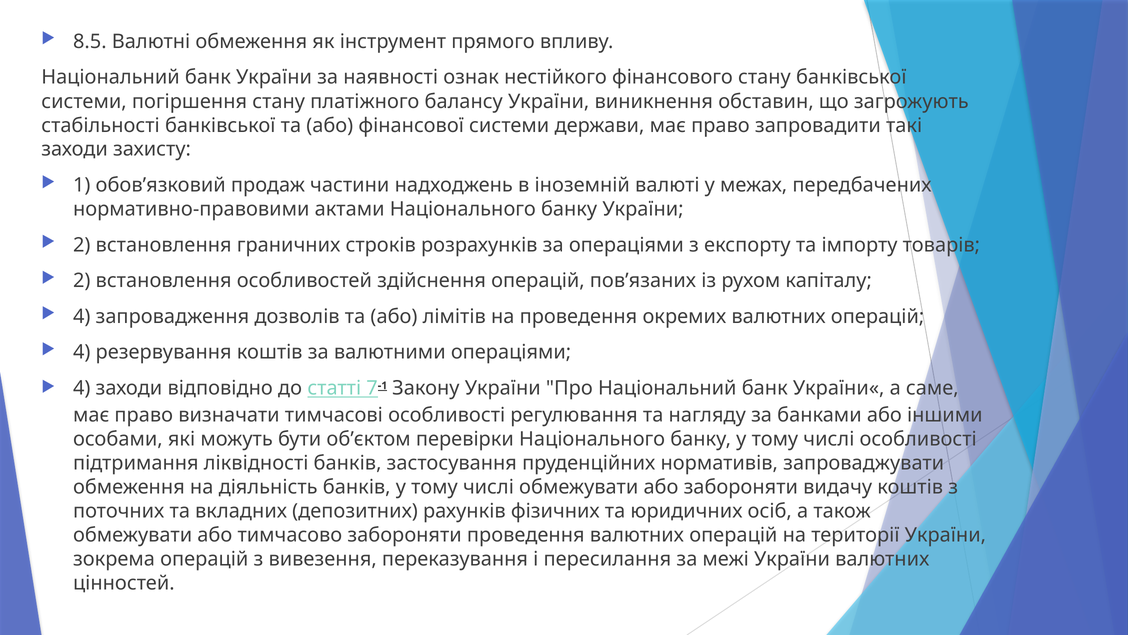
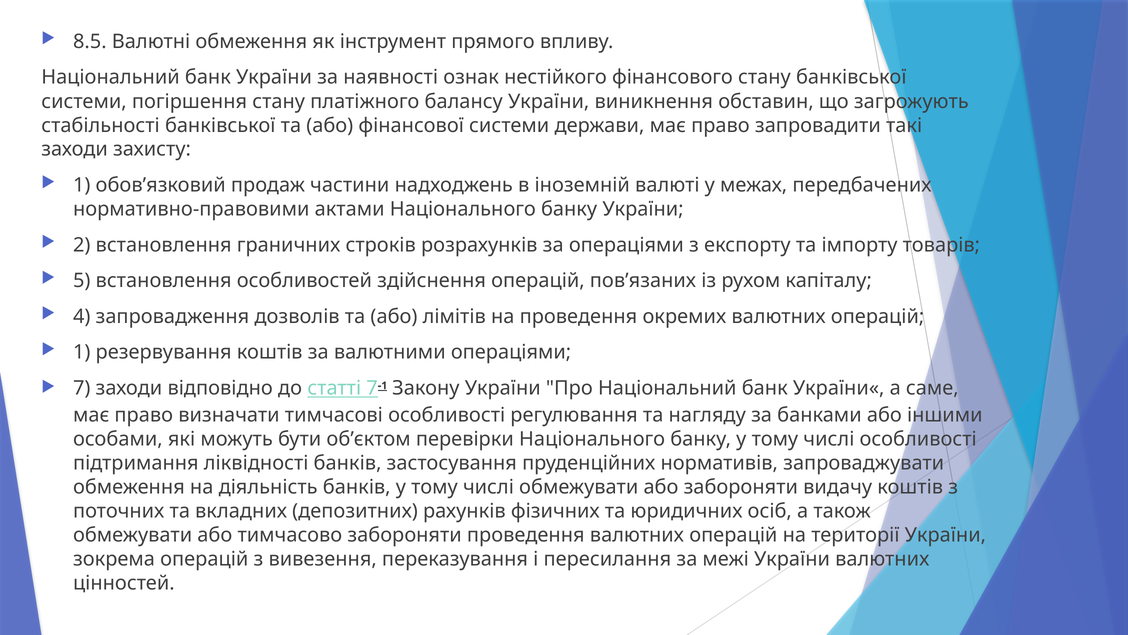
2 at (82, 280): 2 -> 5
4 at (82, 352): 4 -> 1
4 at (82, 388): 4 -> 7
